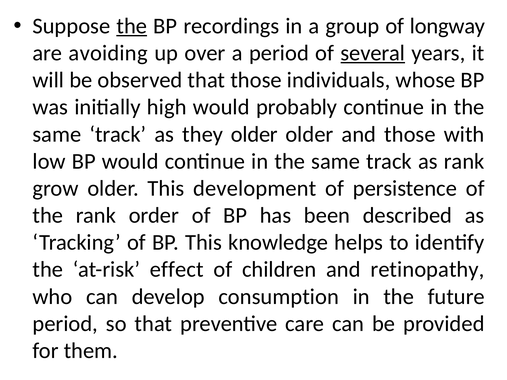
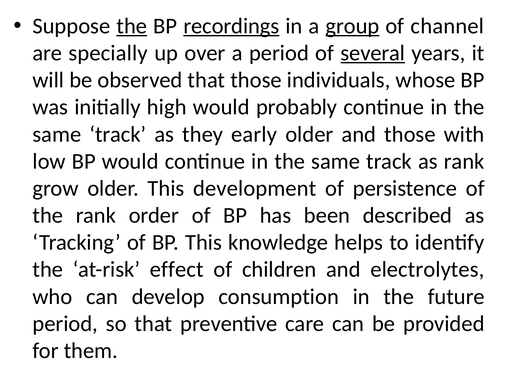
recordings underline: none -> present
group underline: none -> present
longway: longway -> channel
avoiding: avoiding -> specially
they older: older -> early
retinopathy: retinopathy -> electrolytes
